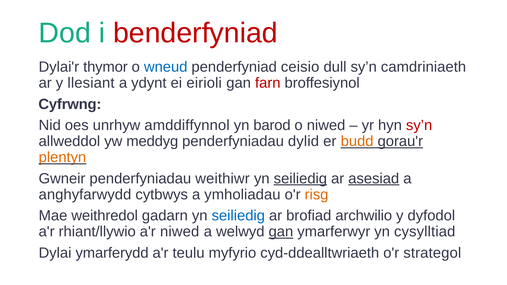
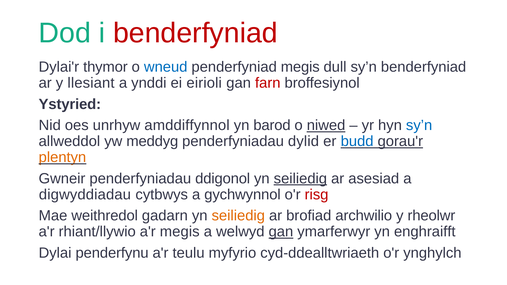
penderfyniad ceisio: ceisio -> megis
sy’n camdriniaeth: camdriniaeth -> benderfyniad
ydynt: ydynt -> ynddi
Cyfrwng: Cyfrwng -> Ystyried
niwed at (326, 125) underline: none -> present
sy’n at (419, 125) colour: red -> blue
budd colour: orange -> blue
weithiwr: weithiwr -> ddigonol
asesiad underline: present -> none
anghyfarwydd: anghyfarwydd -> digwyddiadau
ymholiadau: ymholiadau -> gychwynnol
risg colour: orange -> red
seiliedig at (238, 216) colour: blue -> orange
dyfodol: dyfodol -> rheolwr
a'r niwed: niwed -> megis
cysylltiad: cysylltiad -> enghraifft
ymarferydd: ymarferydd -> penderfynu
strategol: strategol -> ynghylch
